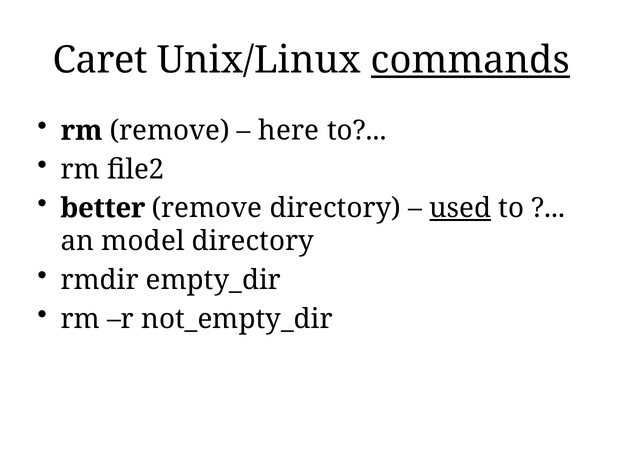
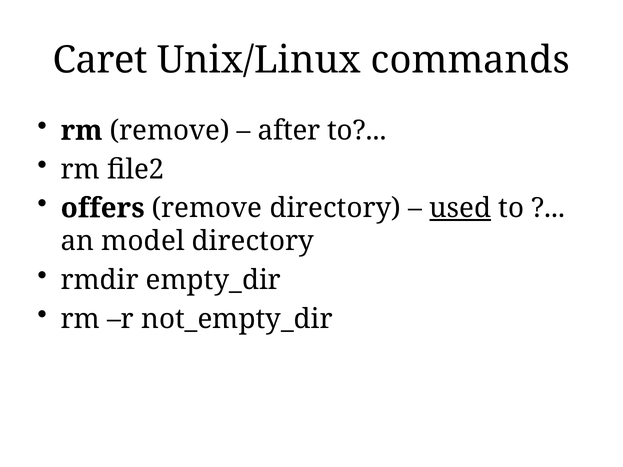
commands underline: present -> none
here: here -> after
better: better -> offers
